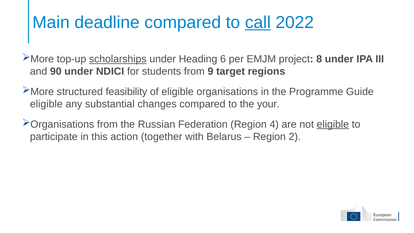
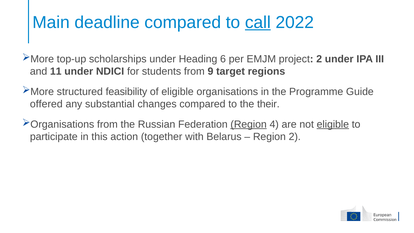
scholarships underline: present -> none
project 8: 8 -> 2
90: 90 -> 11
eligible at (46, 104): eligible -> offered
your: your -> their
Region at (249, 124) underline: none -> present
